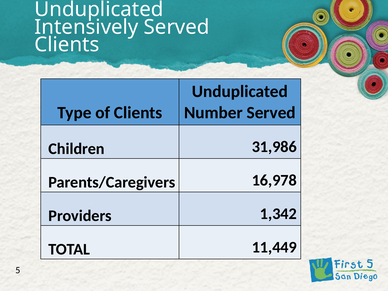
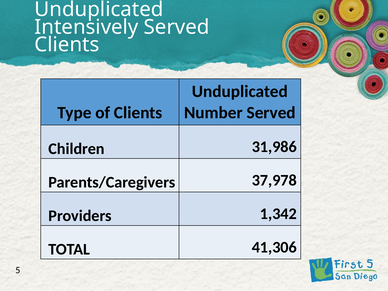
16,978: 16,978 -> 37,978
11,449: 11,449 -> 41,306
